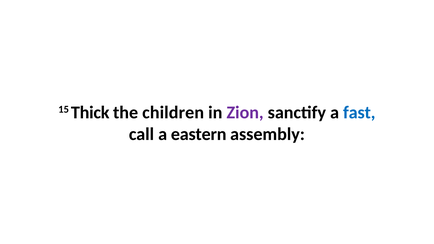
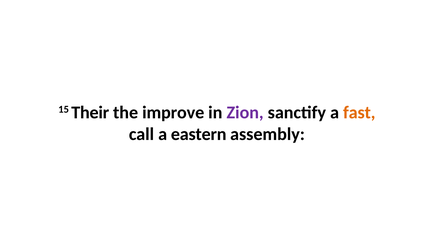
Thick: Thick -> Their
children: children -> improve
fast colour: blue -> orange
